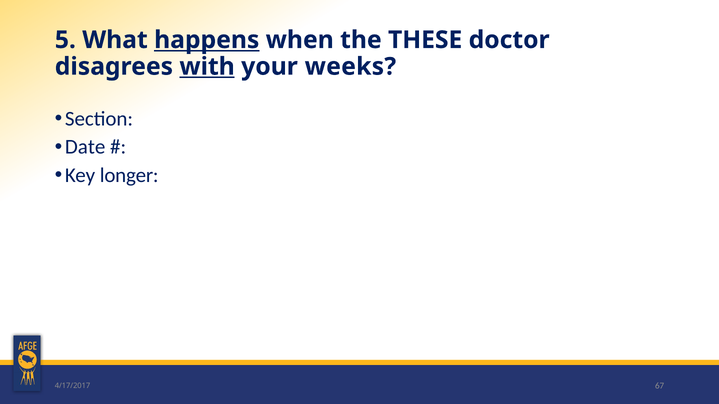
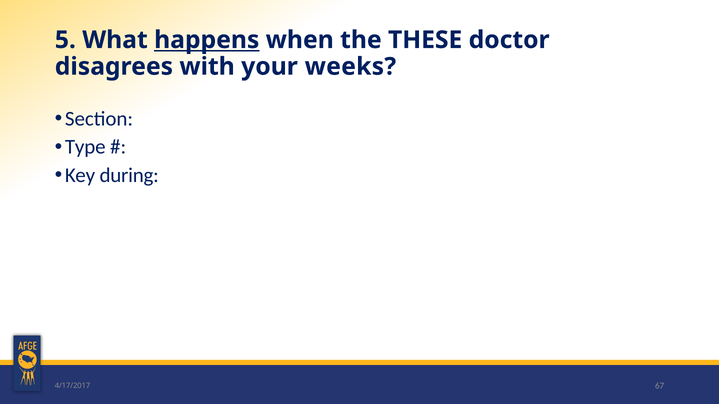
with underline: present -> none
Date: Date -> Type
longer: longer -> during
